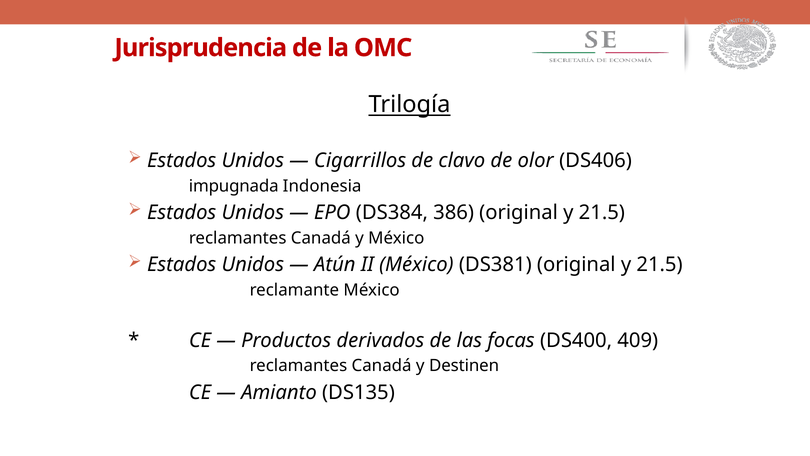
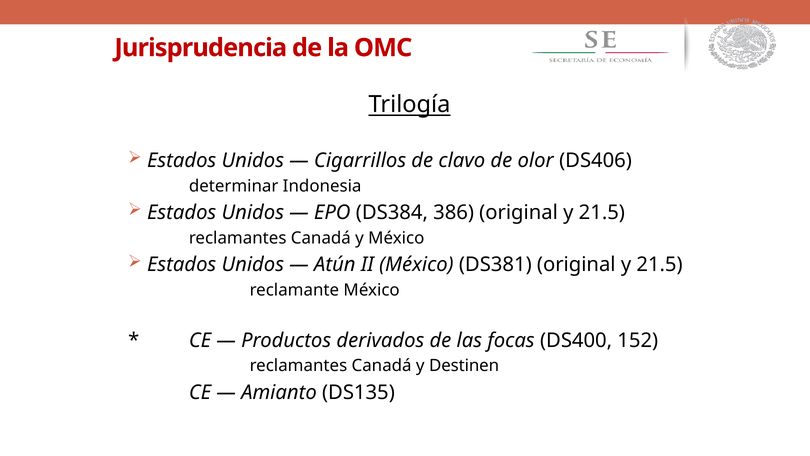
impugnada: impugnada -> determinar
409: 409 -> 152
